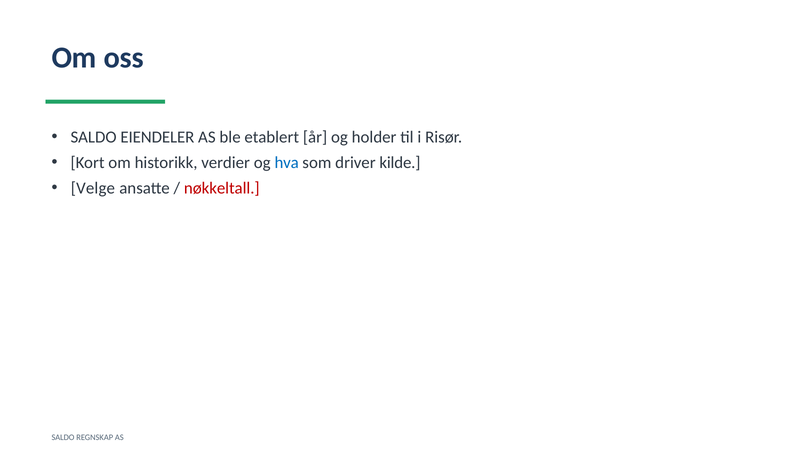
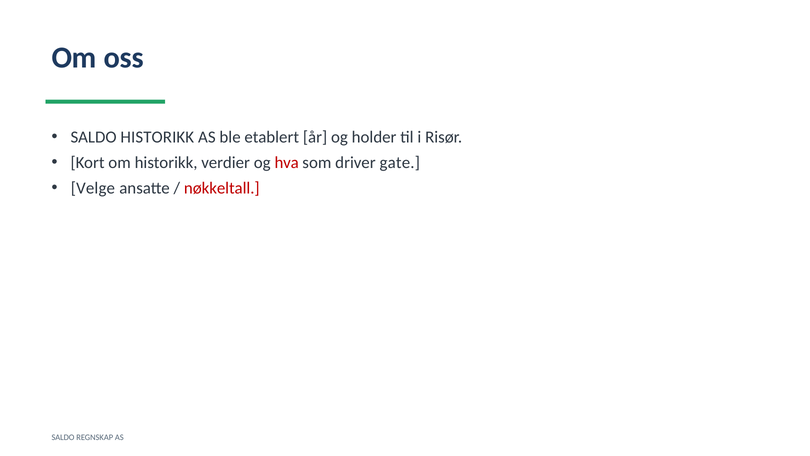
SALDO EIENDELER: EIENDELER -> HISTORIKK
hva colour: blue -> red
kilde: kilde -> gate
